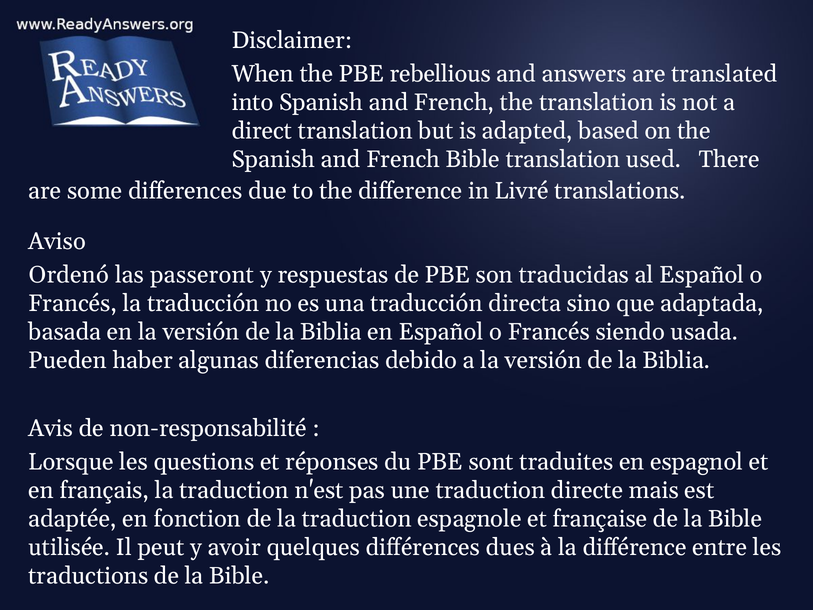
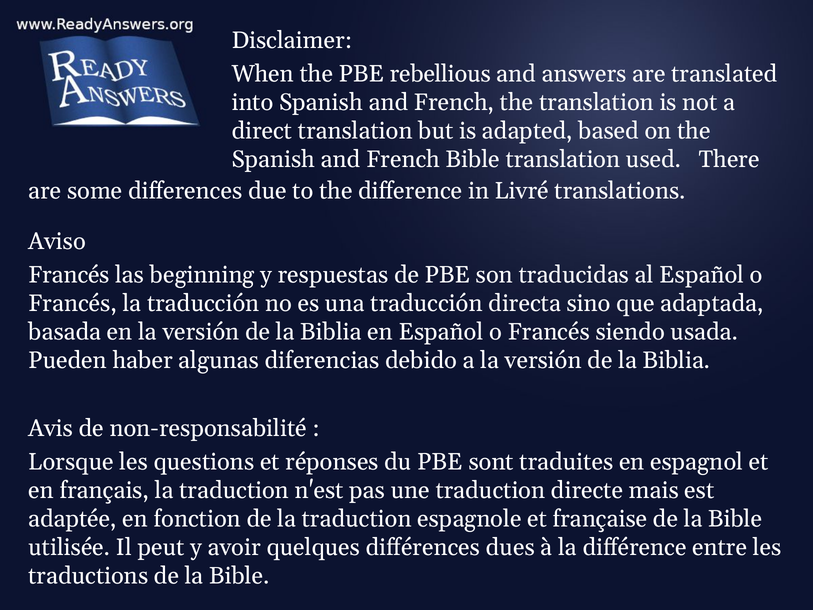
Ordenó at (69, 275): Ordenó -> Francés
passeront: passeront -> beginning
